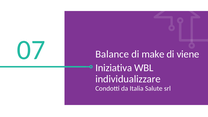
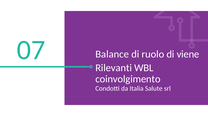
make: make -> ruolo
Iniziativa: Iniziativa -> Rilevanti
individualizzare: individualizzare -> coinvolgimento
